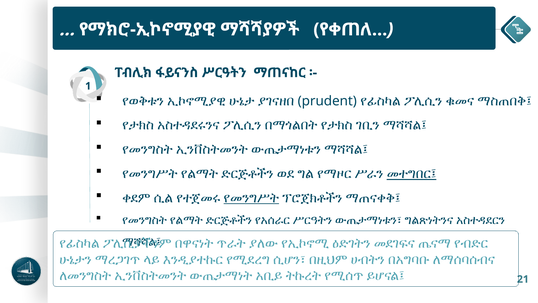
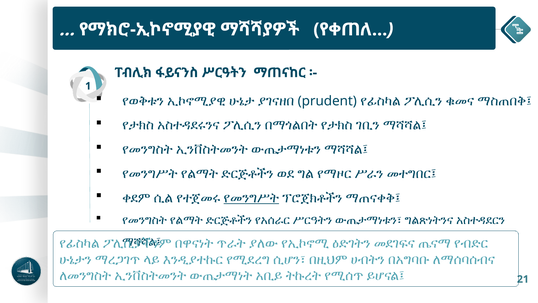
መተግበር፤ underline: present -> none
